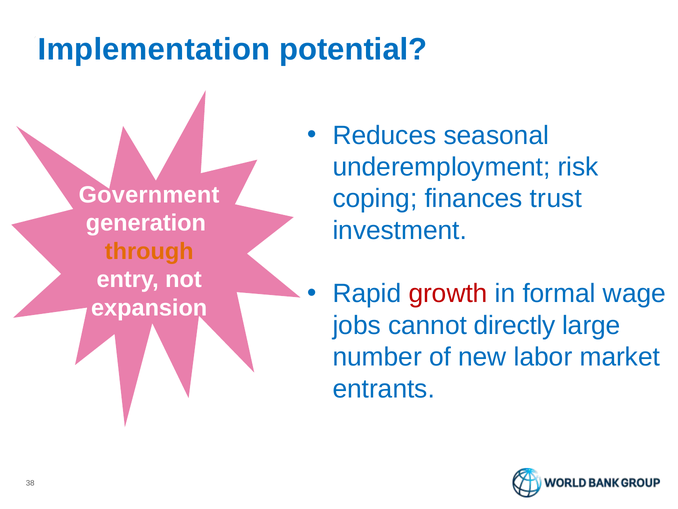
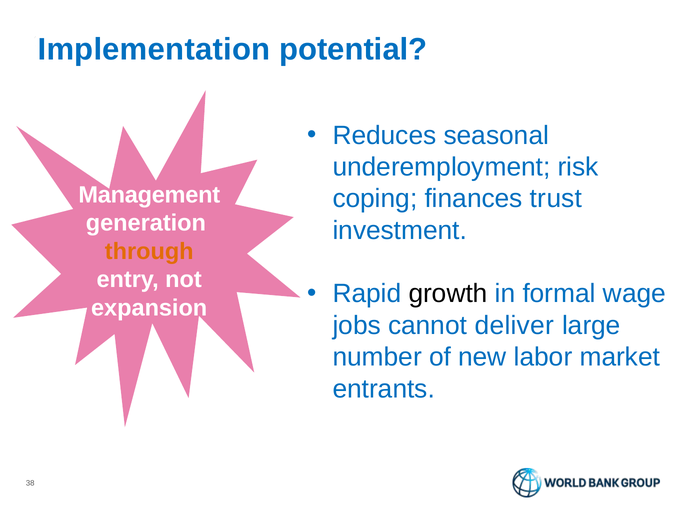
Government: Government -> Management
growth colour: red -> black
directly: directly -> deliver
